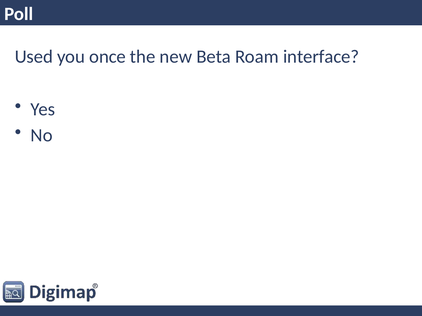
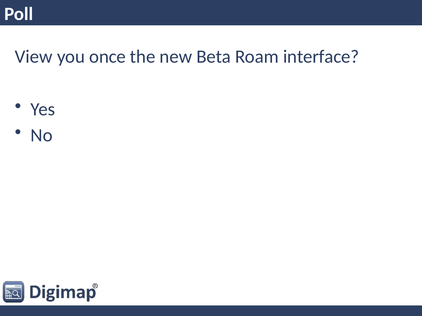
Used: Used -> View
